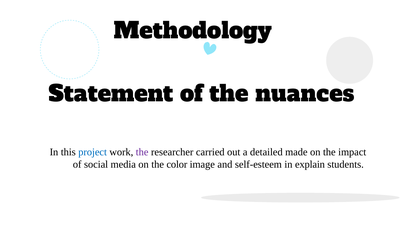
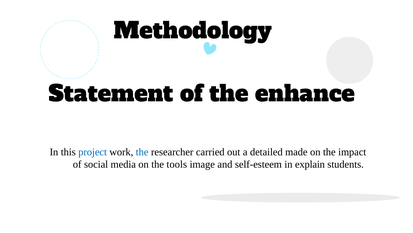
nuances: nuances -> enhance
the at (142, 152) colour: purple -> blue
color: color -> tools
